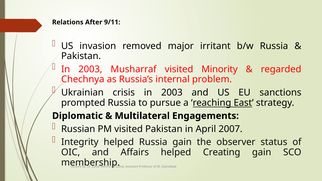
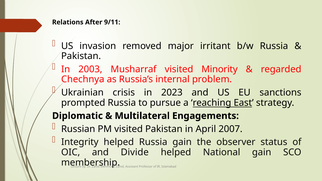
crisis in 2003: 2003 -> 2023
Affairs: Affairs -> Divide
Creating: Creating -> National
